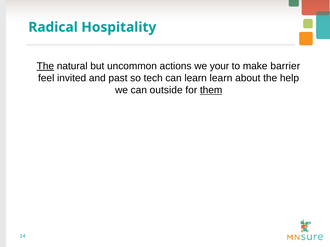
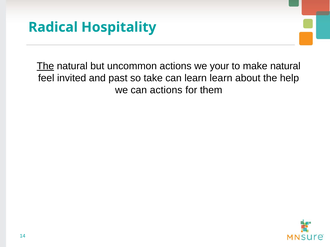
make barrier: barrier -> natural
tech: tech -> take
can outside: outside -> actions
them underline: present -> none
